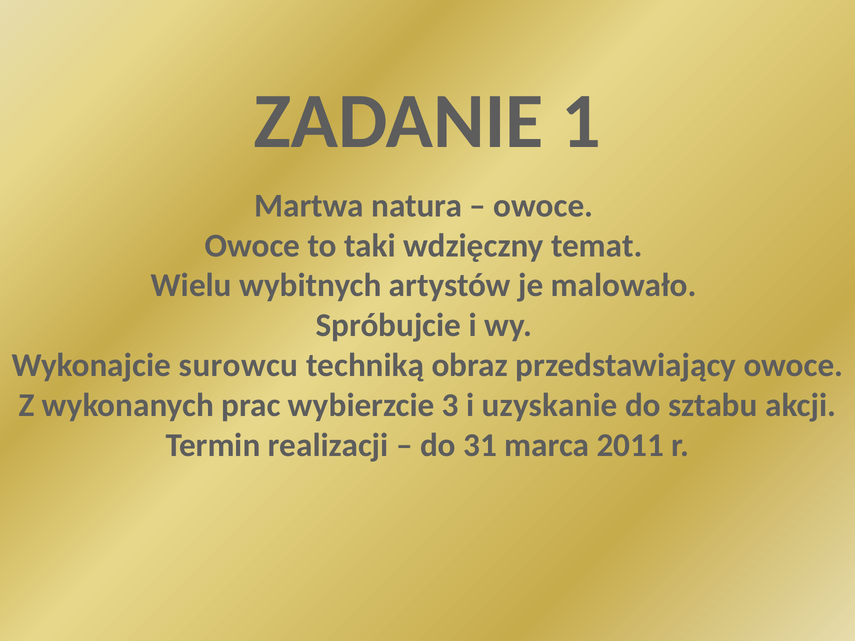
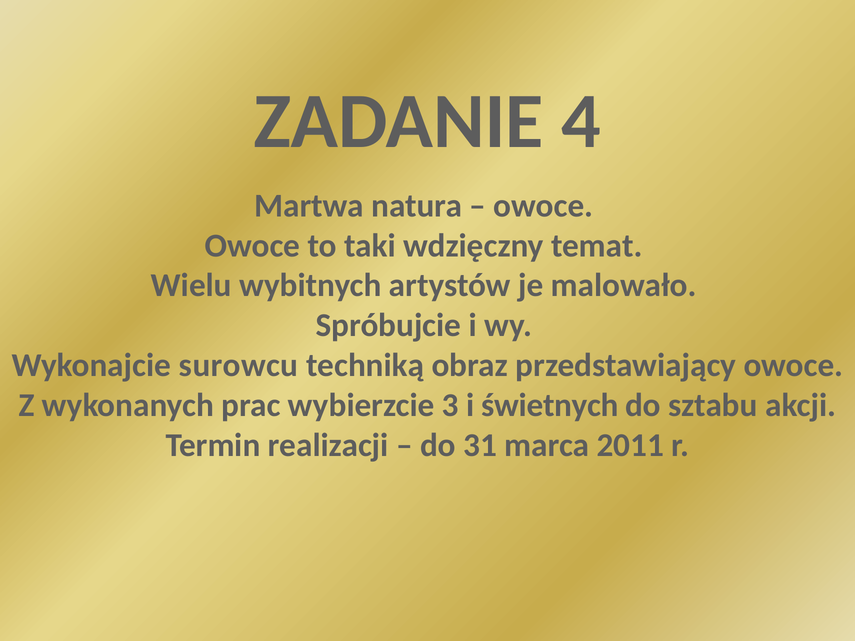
1: 1 -> 4
uzyskanie: uzyskanie -> świetnych
